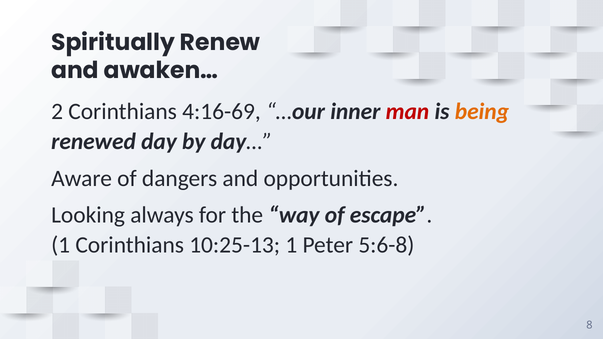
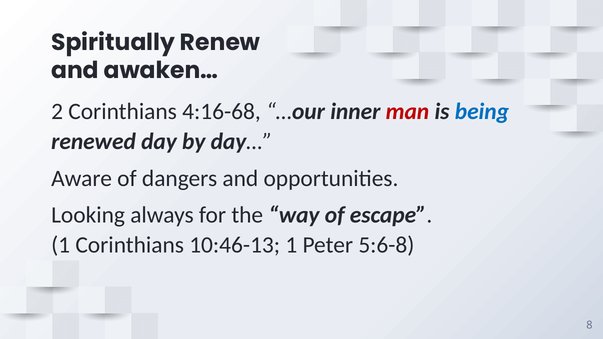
4:16-69: 4:16-69 -> 4:16-68
being colour: orange -> blue
10:25-13: 10:25-13 -> 10:46-13
